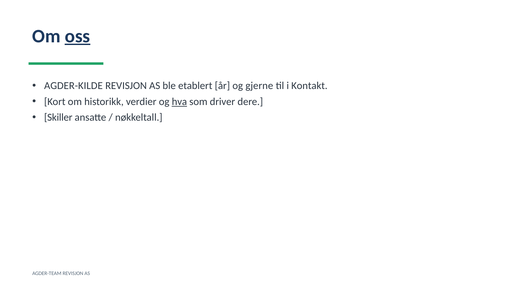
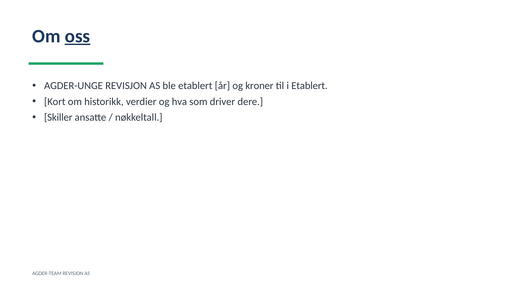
AGDER-KILDE: AGDER-KILDE -> AGDER-UNGE
gjerne: gjerne -> kroner
i Kontakt: Kontakt -> Etablert
hva underline: present -> none
